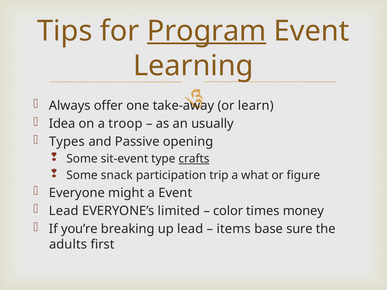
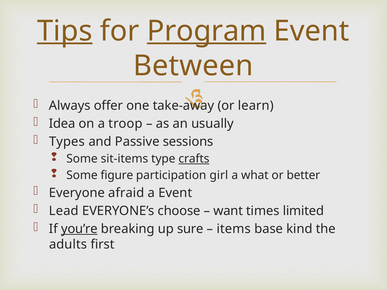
Tips underline: none -> present
Learning: Learning -> Between
opening: opening -> sessions
sit-event: sit-event -> sit-items
snack: snack -> figure
trip: trip -> girl
figure: figure -> better
might: might -> afraid
limited: limited -> choose
color: color -> want
money: money -> limited
you’re underline: none -> present
up lead: lead -> sure
sure: sure -> kind
